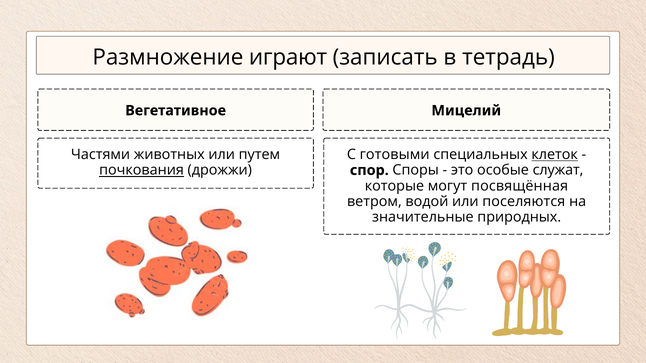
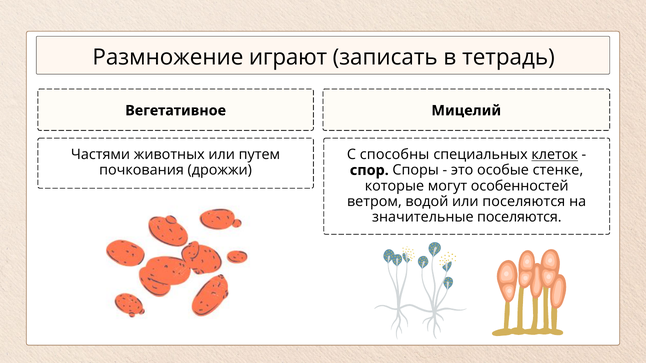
готовыми: готовыми -> способны
почкования underline: present -> none
служат: служат -> стенке
посвящённая: посвящённая -> особенностей
значительные природных: природных -> поселяются
